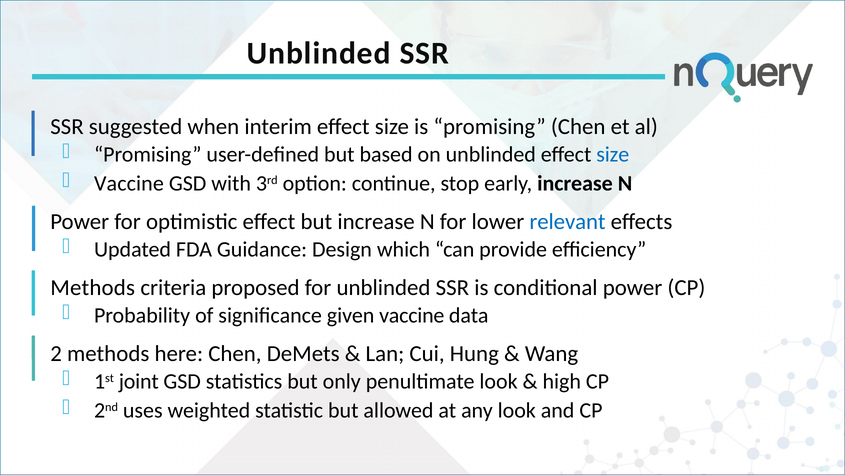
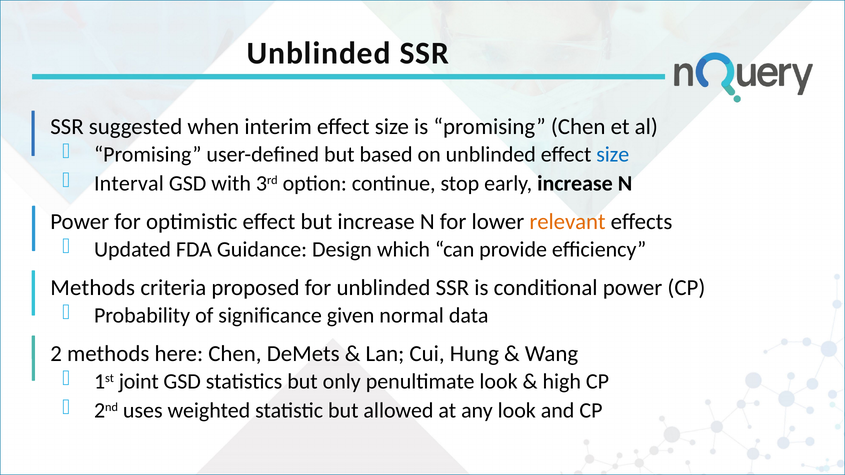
Vaccine at (129, 183): Vaccine -> Interval
relevant colour: blue -> orange
given vaccine: vaccine -> normal
